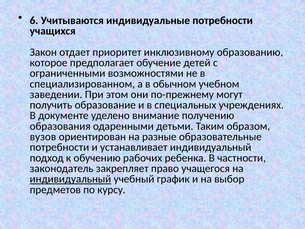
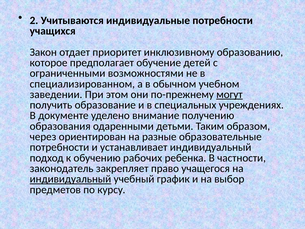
6: 6 -> 2
могут underline: none -> present
вузов: вузов -> через
